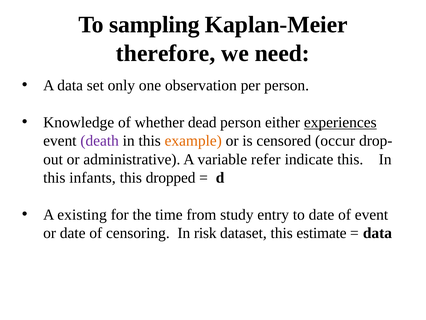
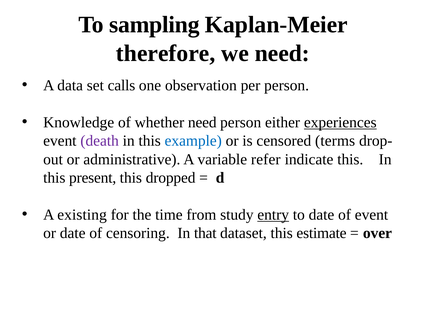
only: only -> calls
whether dead: dead -> need
example colour: orange -> blue
occur: occur -> terms
infants: infants -> present
entry underline: none -> present
risk: risk -> that
data at (377, 233): data -> over
